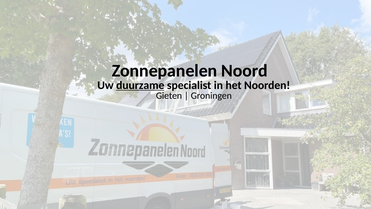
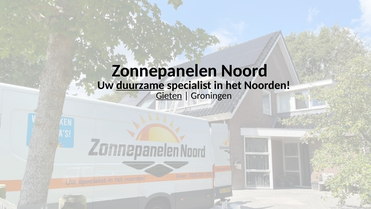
Gieten underline: none -> present
